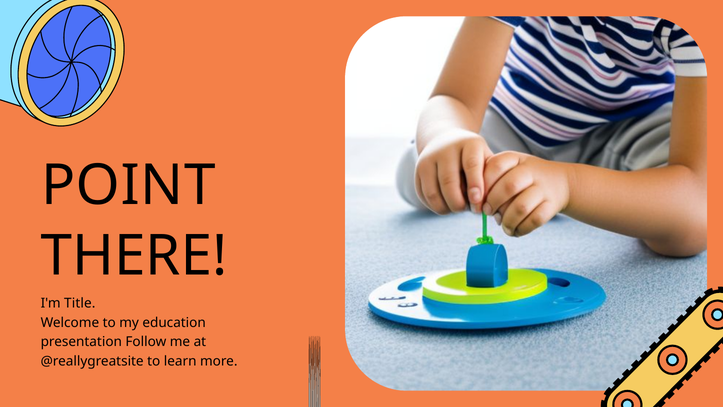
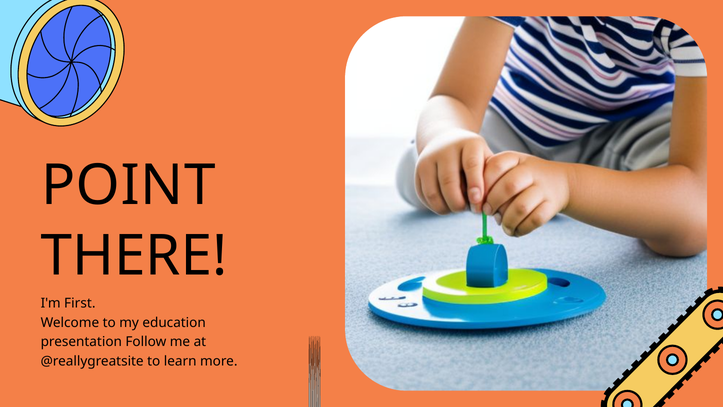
Title: Title -> First
